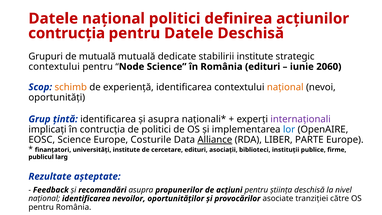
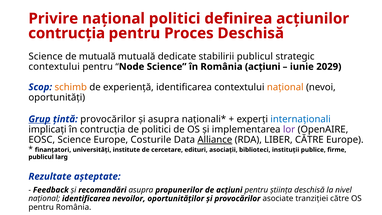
Datele at (53, 19): Datele -> Privire
pentru Datele: Datele -> Proces
Grupuri at (46, 56): Grupuri -> Science
stabilirii institute: institute -> publicul
România edituri: edituri -> acțiuni
2060: 2060 -> 2029
Grup underline: none -> present
țintă identificarea: identificarea -> provocărilor
internaționali colour: purple -> blue
lor colour: blue -> purple
LIBER PARTE: PARTE -> CĂTRE
